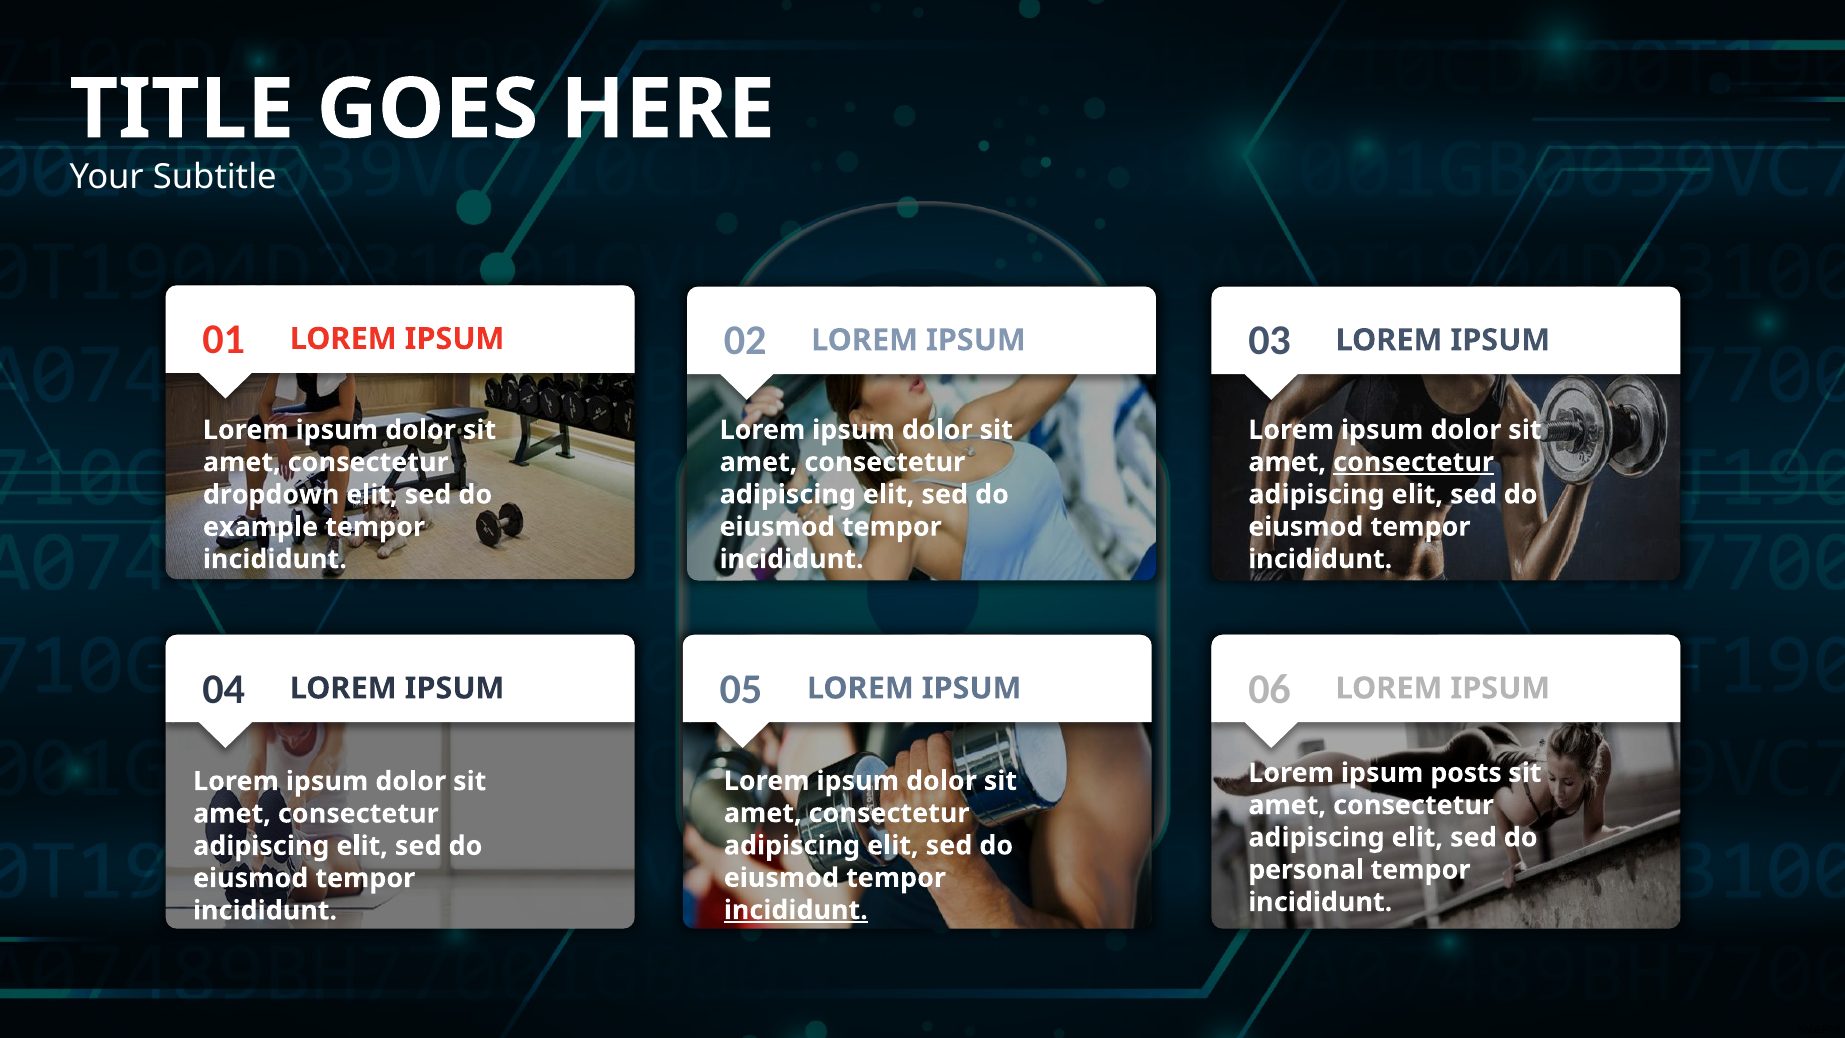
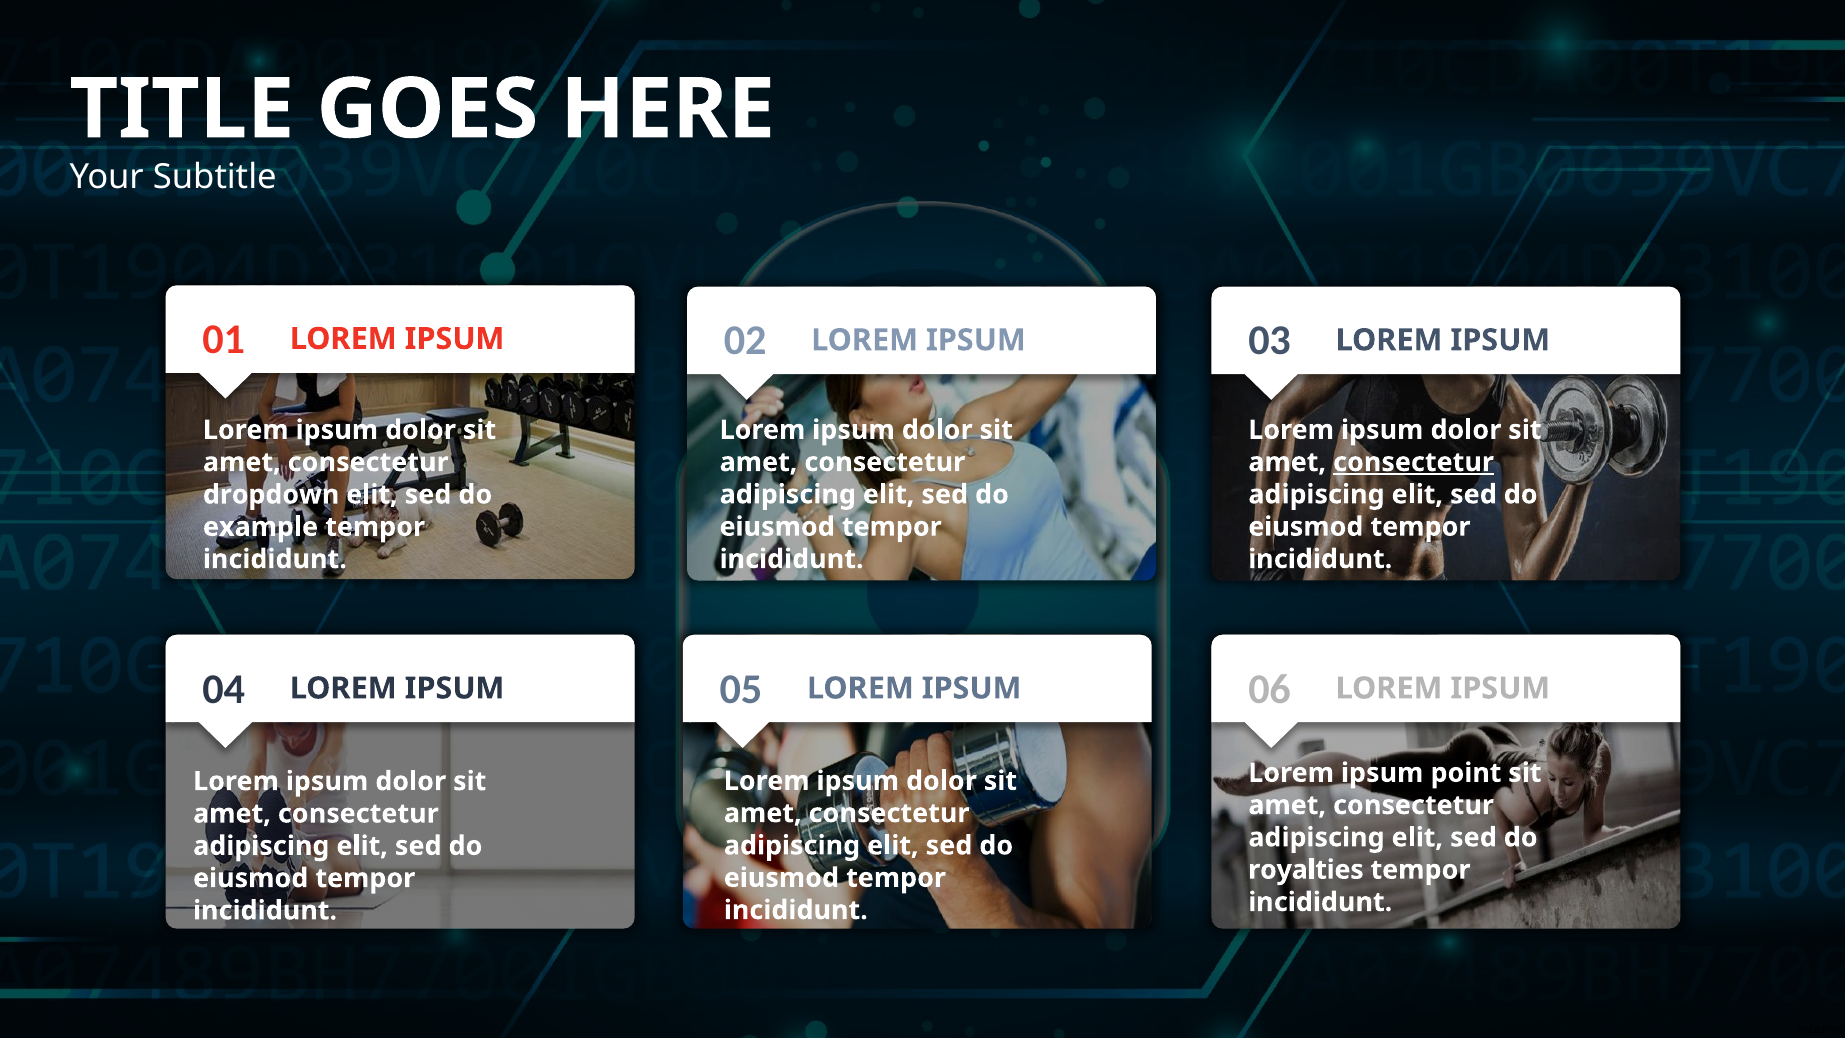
posts: posts -> point
personal: personal -> royalties
incididunt at (796, 910) underline: present -> none
